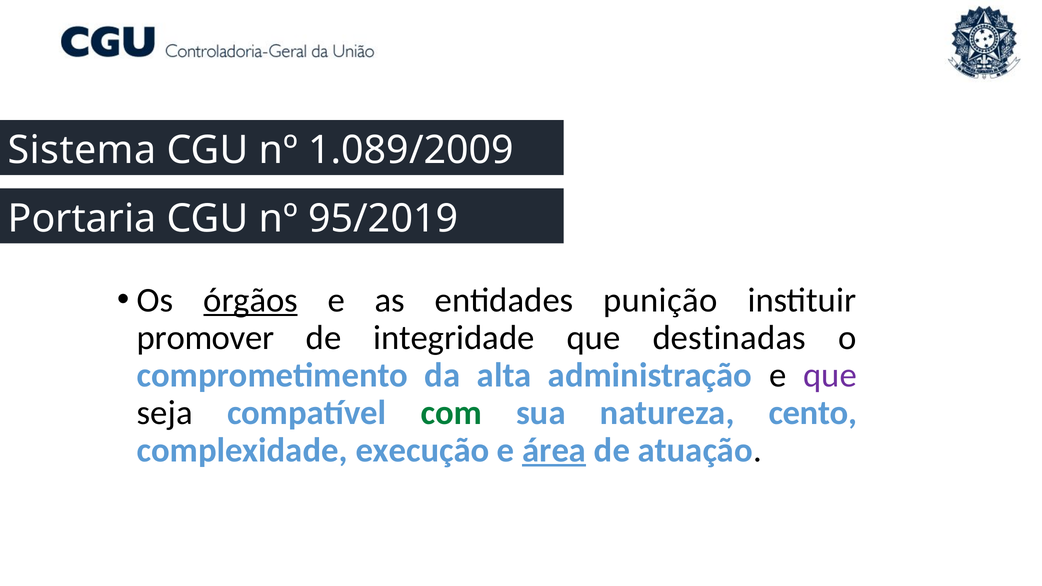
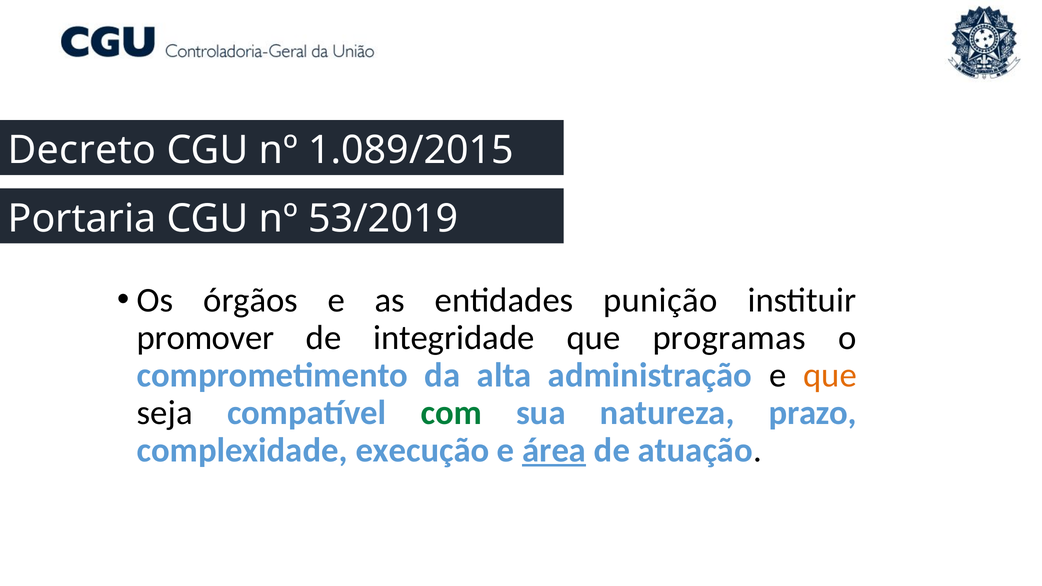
Sistema: Sistema -> Decreto
1.089/2009: 1.089/2009 -> 1.089/2015
95/2019: 95/2019 -> 53/2019
órgãos underline: present -> none
destinadas: destinadas -> programas
que at (830, 375) colour: purple -> orange
cento: cento -> prazo
